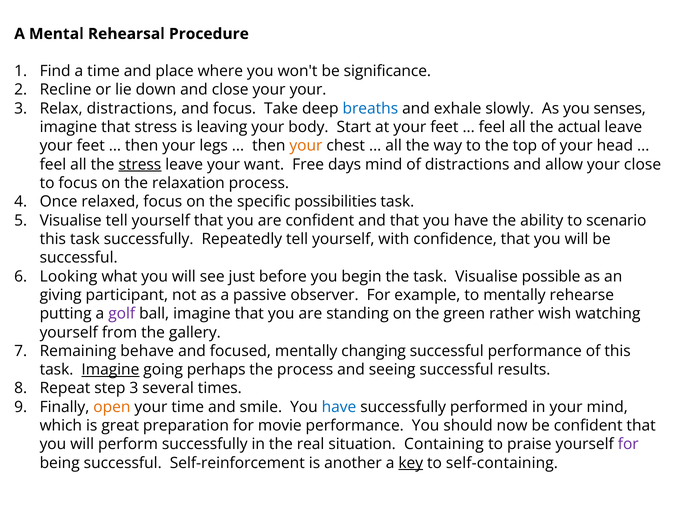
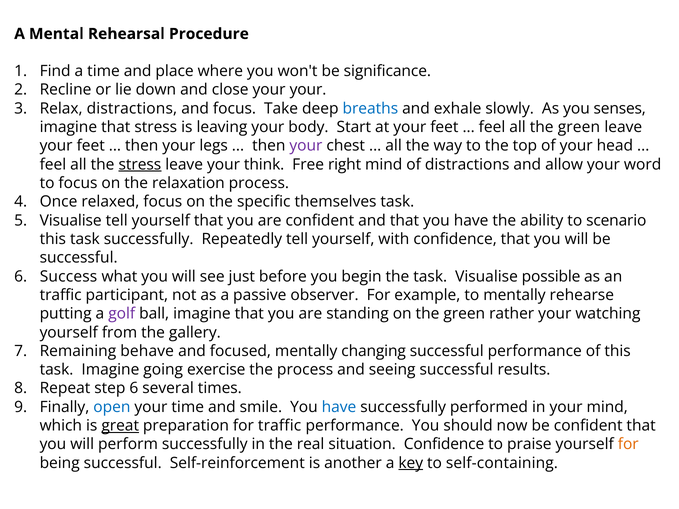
all the actual: actual -> green
your at (306, 146) colour: orange -> purple
want: want -> think
days: days -> right
your close: close -> word
possibilities: possibilities -> themselves
Looking: Looking -> Success
giving at (61, 295): giving -> traffic
rather wish: wish -> your
Imagine at (110, 370) underline: present -> none
perhaps: perhaps -> exercise
step 3: 3 -> 6
open colour: orange -> blue
great underline: none -> present
for movie: movie -> traffic
situation Containing: Containing -> Confidence
for at (628, 445) colour: purple -> orange
